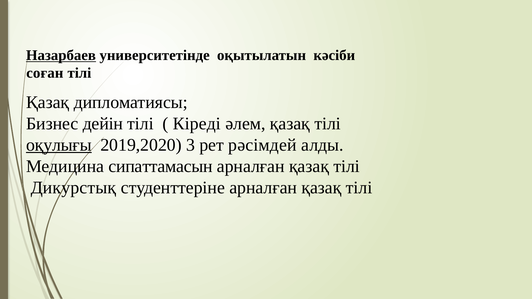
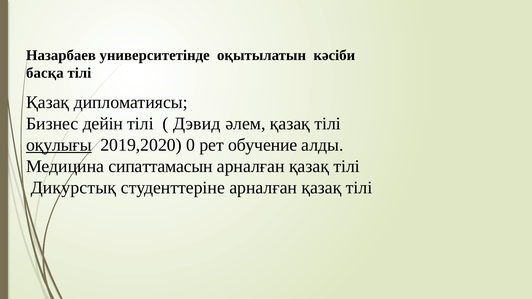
Назарбаев underline: present -> none
соған: соған -> басқа
Кіреді: Кіреді -> Дэвид
3: 3 -> 0
рәсімдей: рәсімдей -> обучение
